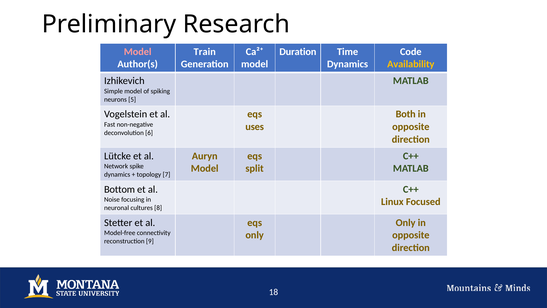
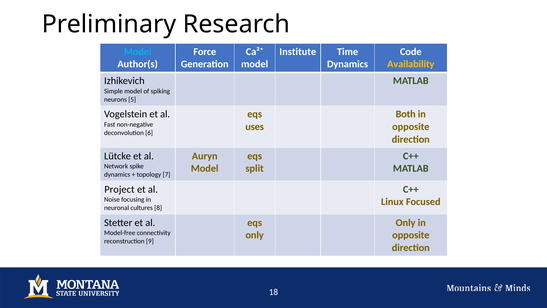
Model at (138, 52) colour: pink -> light blue
Train: Train -> Force
Duration: Duration -> Institute
Bottom: Bottom -> Project
